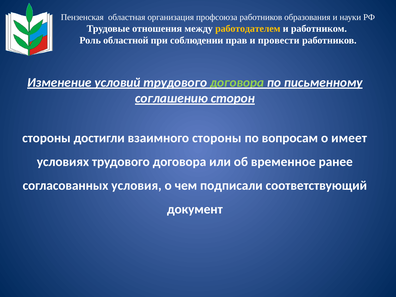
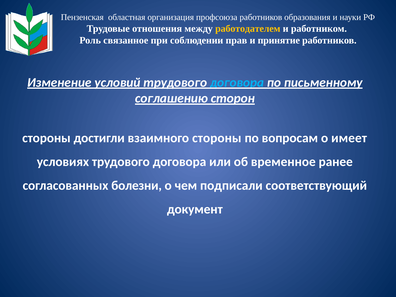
областной: областной -> связанное
провести: провести -> принятие
договора at (237, 83) colour: light green -> light blue
условия: условия -> болезни
